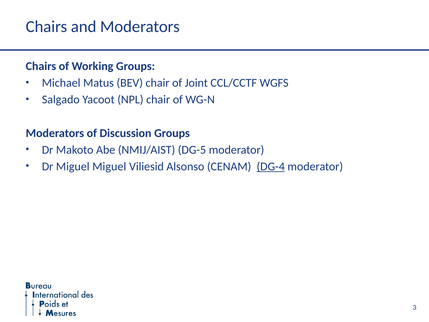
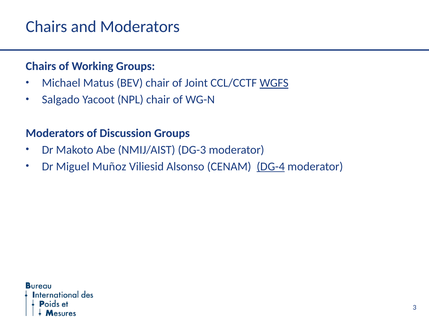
WGFS underline: none -> present
DG-5: DG-5 -> DG-3
Miguel Miguel: Miguel -> Muñoz
